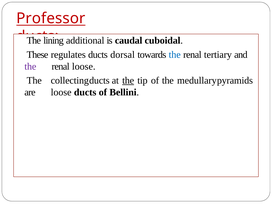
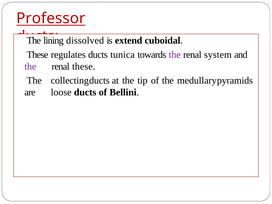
additional: additional -> dissolved
caudal: caudal -> extend
dorsal: dorsal -> tunica
the at (175, 55) colour: blue -> purple
tertiary: tertiary -> system
renal loose: loose -> these
the at (128, 80) underline: present -> none
